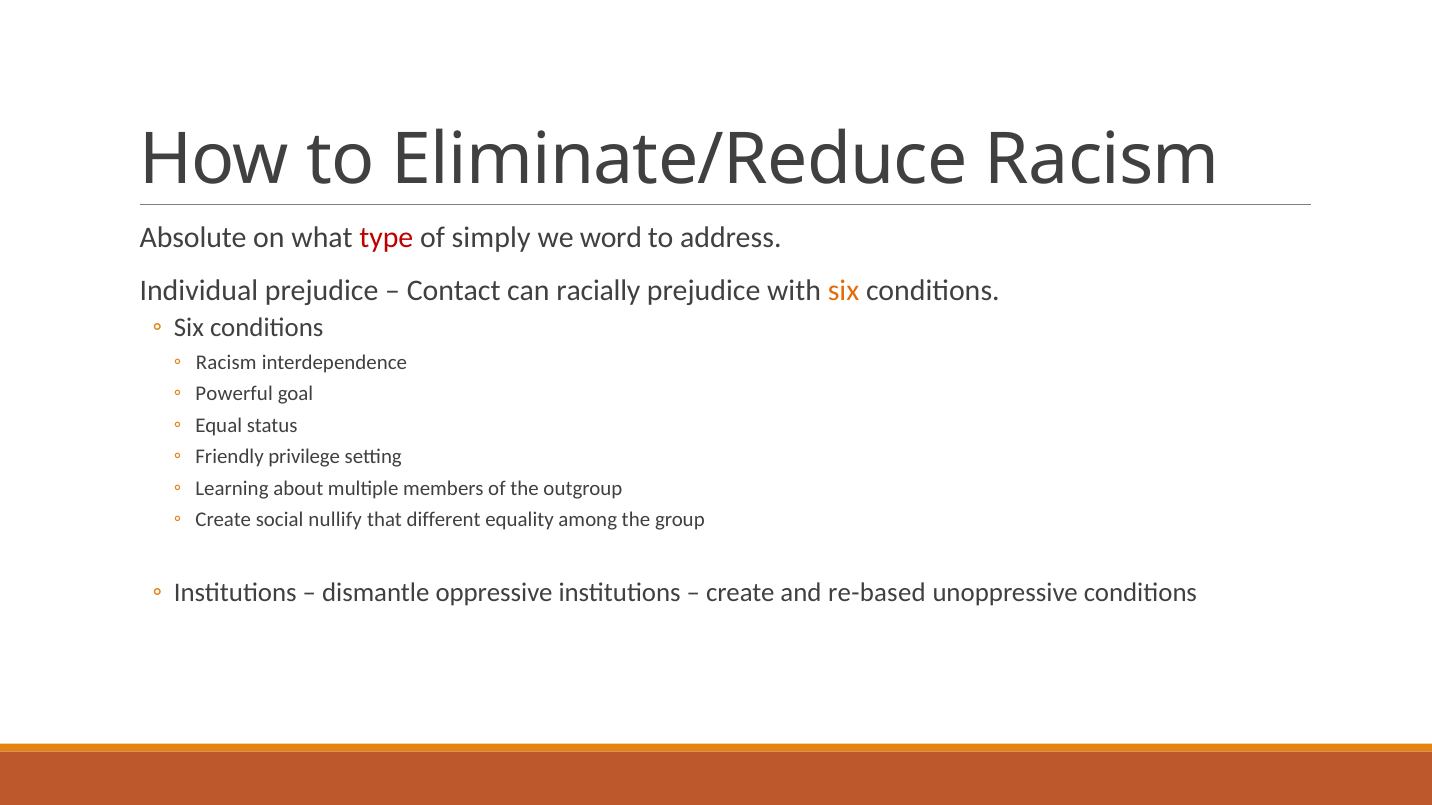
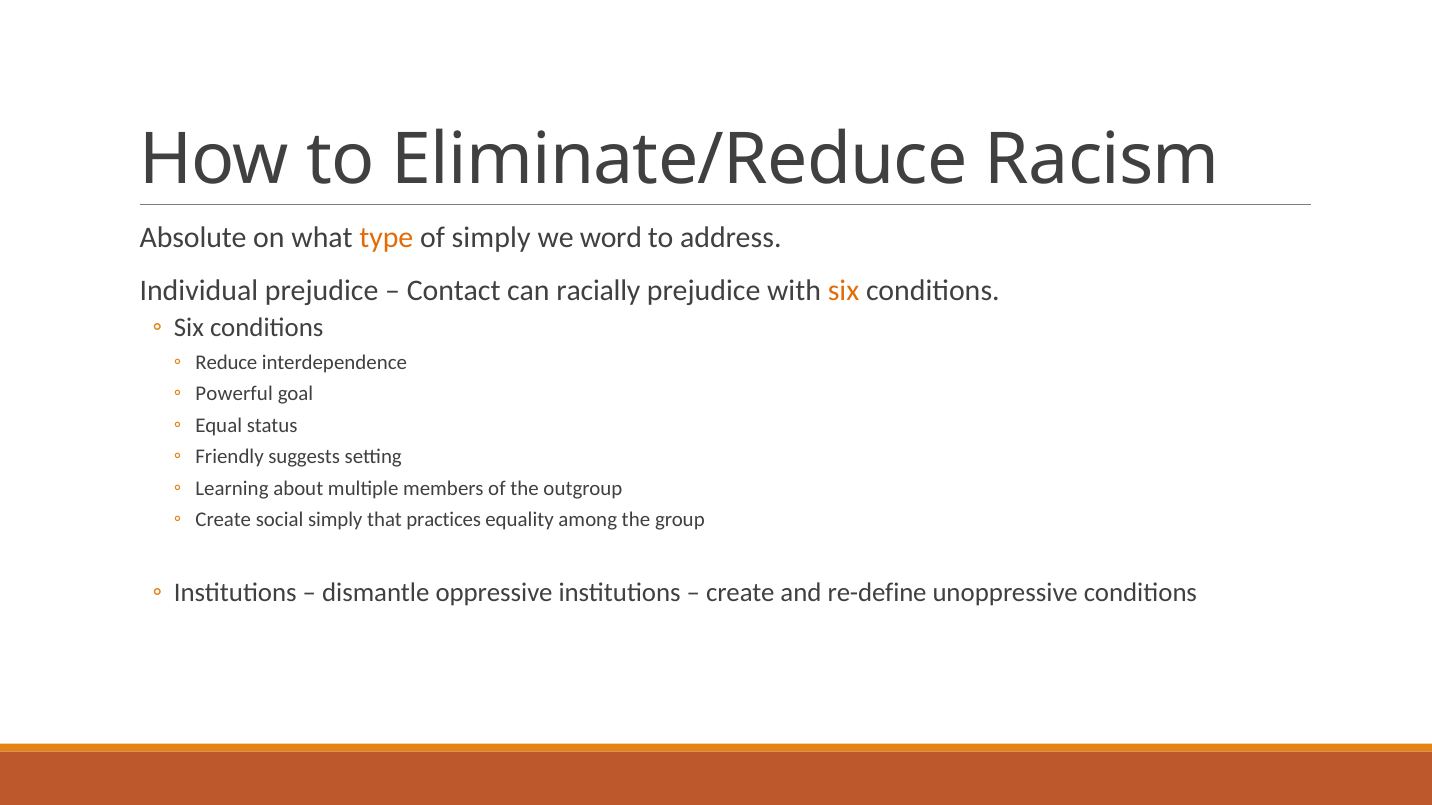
type colour: red -> orange
Racism at (226, 363): Racism -> Reduce
privilege: privilege -> suggests
social nullify: nullify -> simply
different: different -> practices
re-based: re-based -> re-define
